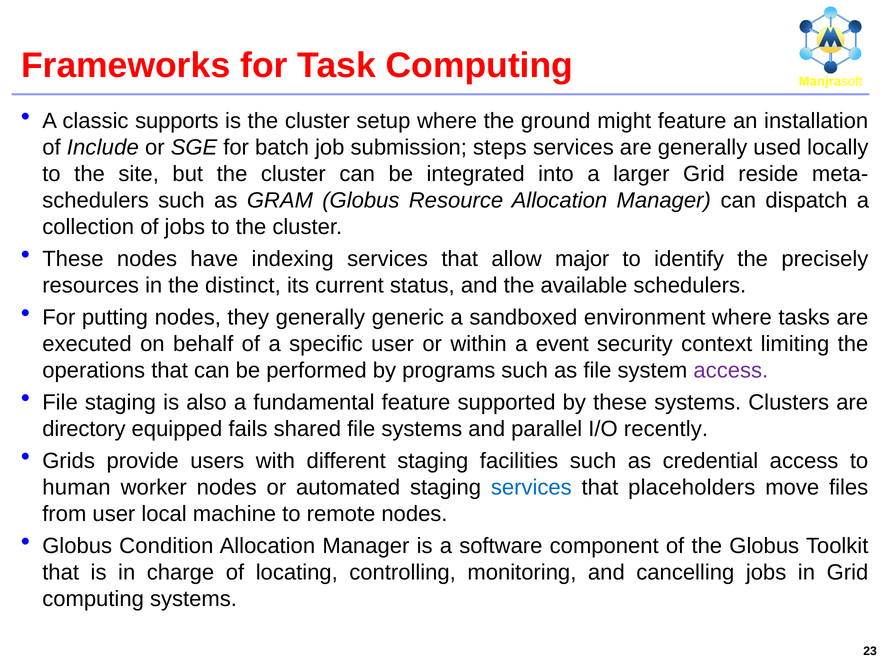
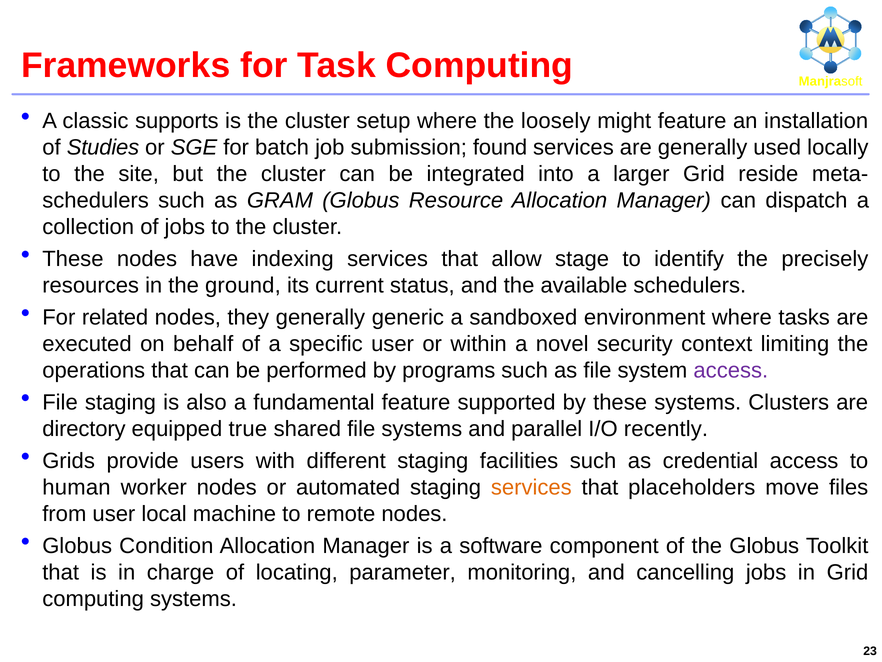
ground: ground -> loosely
Include: Include -> Studies
steps: steps -> found
major: major -> stage
distinct: distinct -> ground
putting: putting -> related
event: event -> novel
fails: fails -> true
services at (531, 487) colour: blue -> orange
controlling: controlling -> parameter
